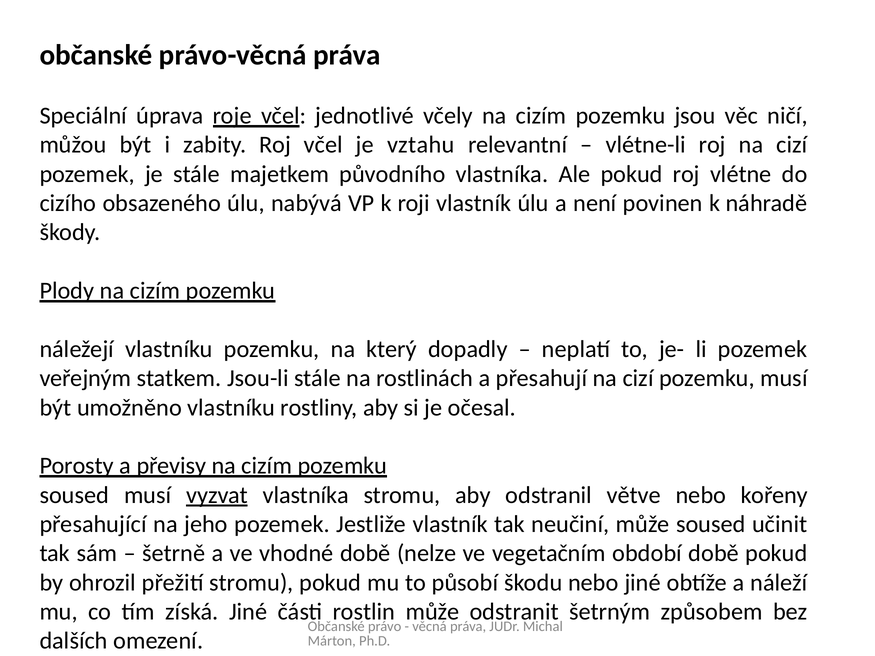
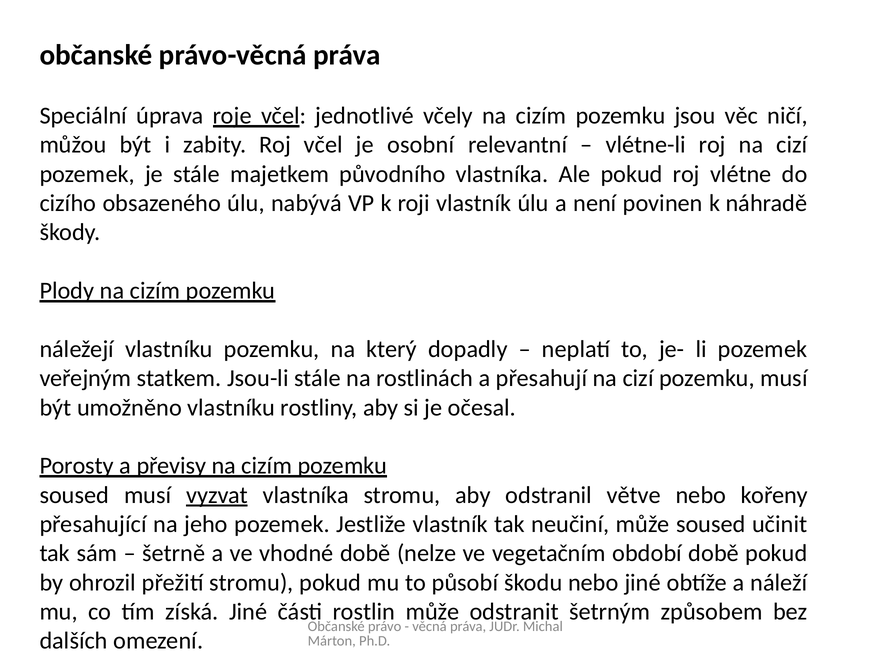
vztahu: vztahu -> osobní
